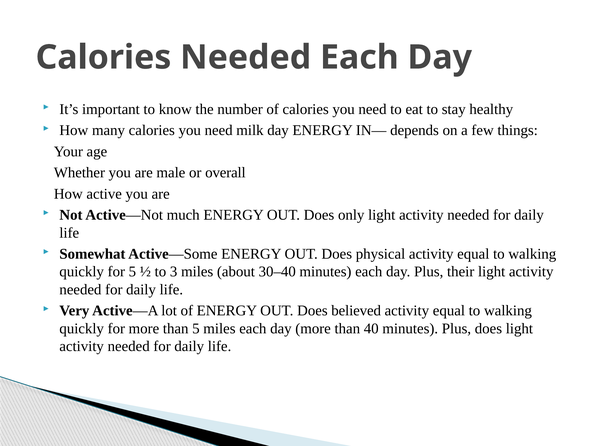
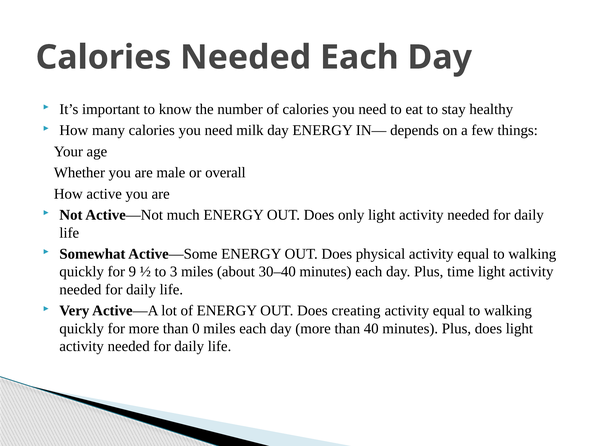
for 5: 5 -> 9
their: their -> time
believed: believed -> creating
than 5: 5 -> 0
